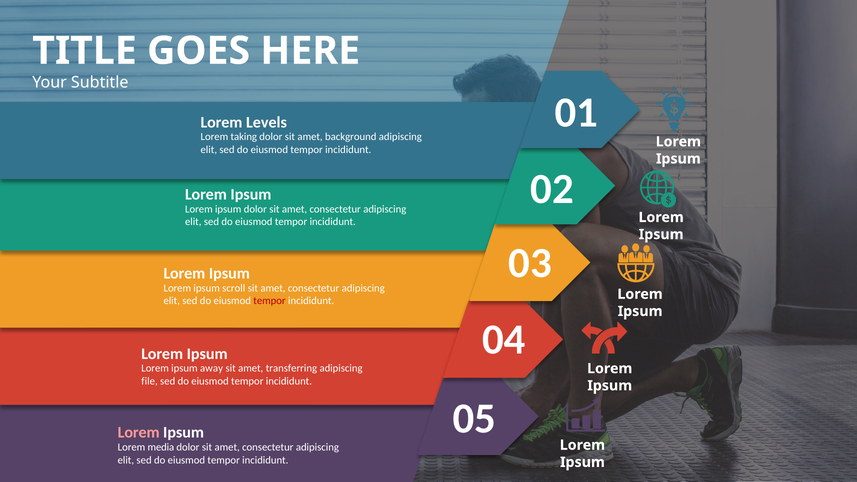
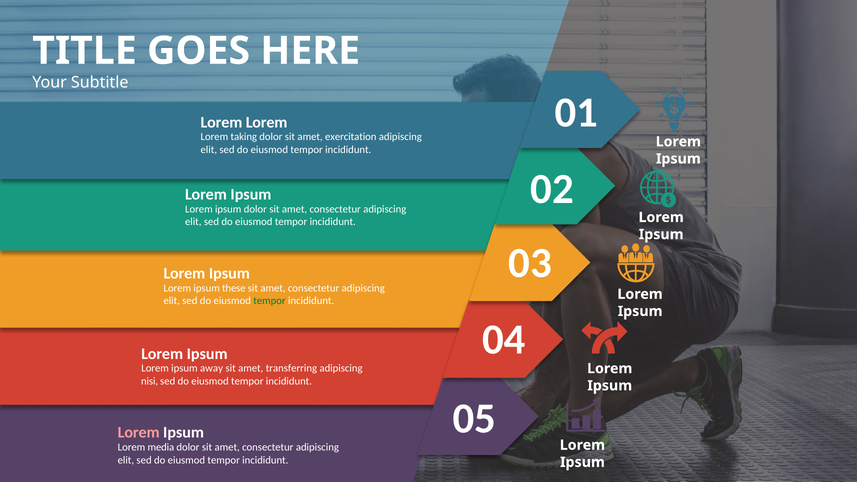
Levels at (266, 122): Levels -> Lorem
background: background -> exercitation
scroll: scroll -> these
tempor at (270, 301) colour: red -> green
file: file -> nisi
